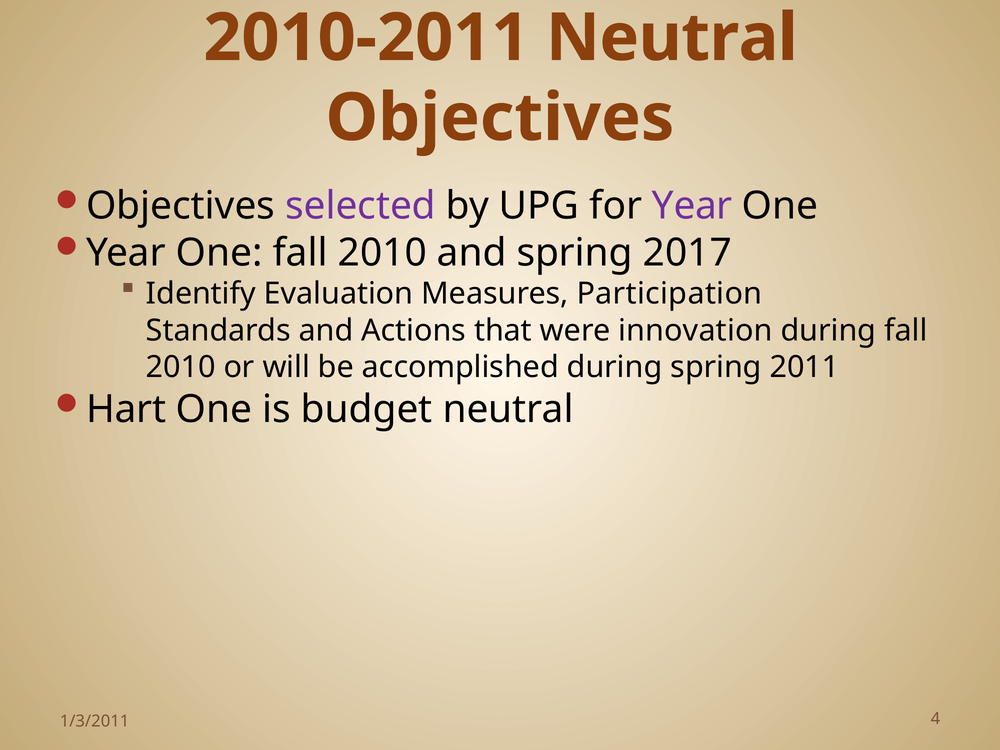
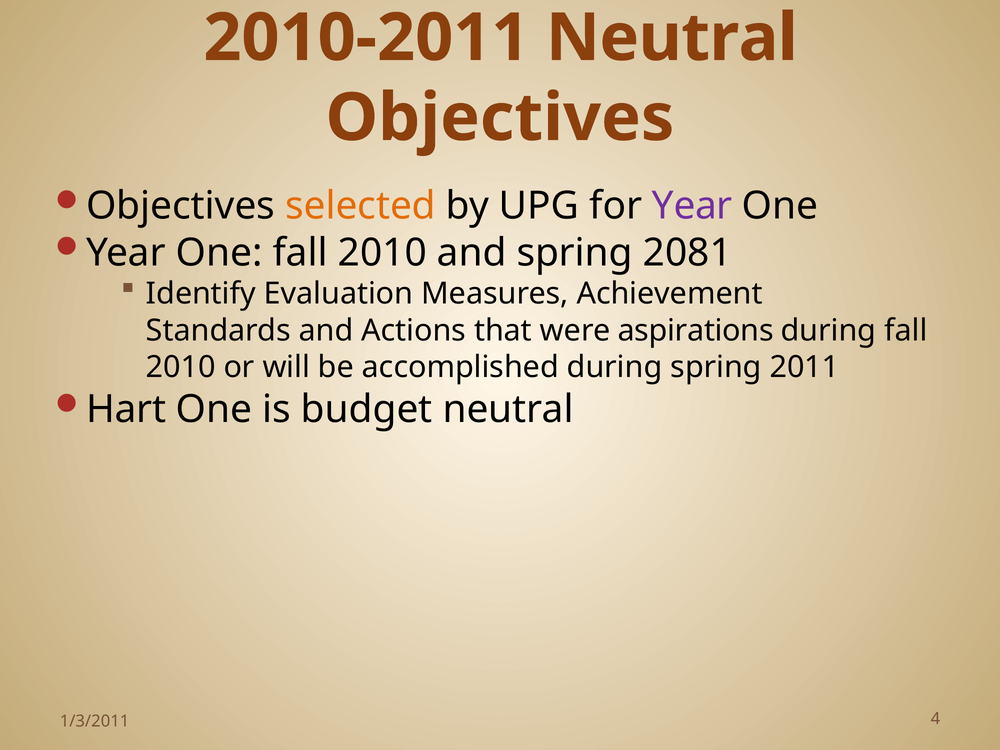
selected colour: purple -> orange
2017: 2017 -> 2081
Participation: Participation -> Achievement
innovation: innovation -> aspirations
